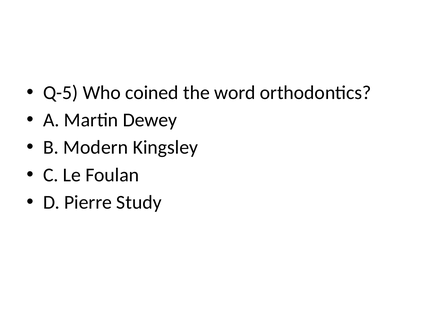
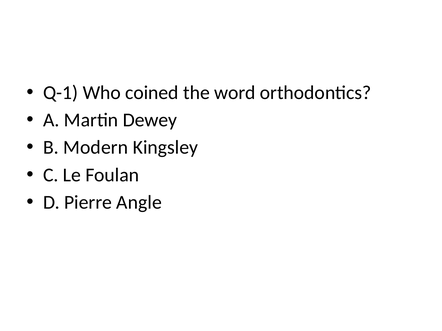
Q-5: Q-5 -> Q-1
Study: Study -> Angle
